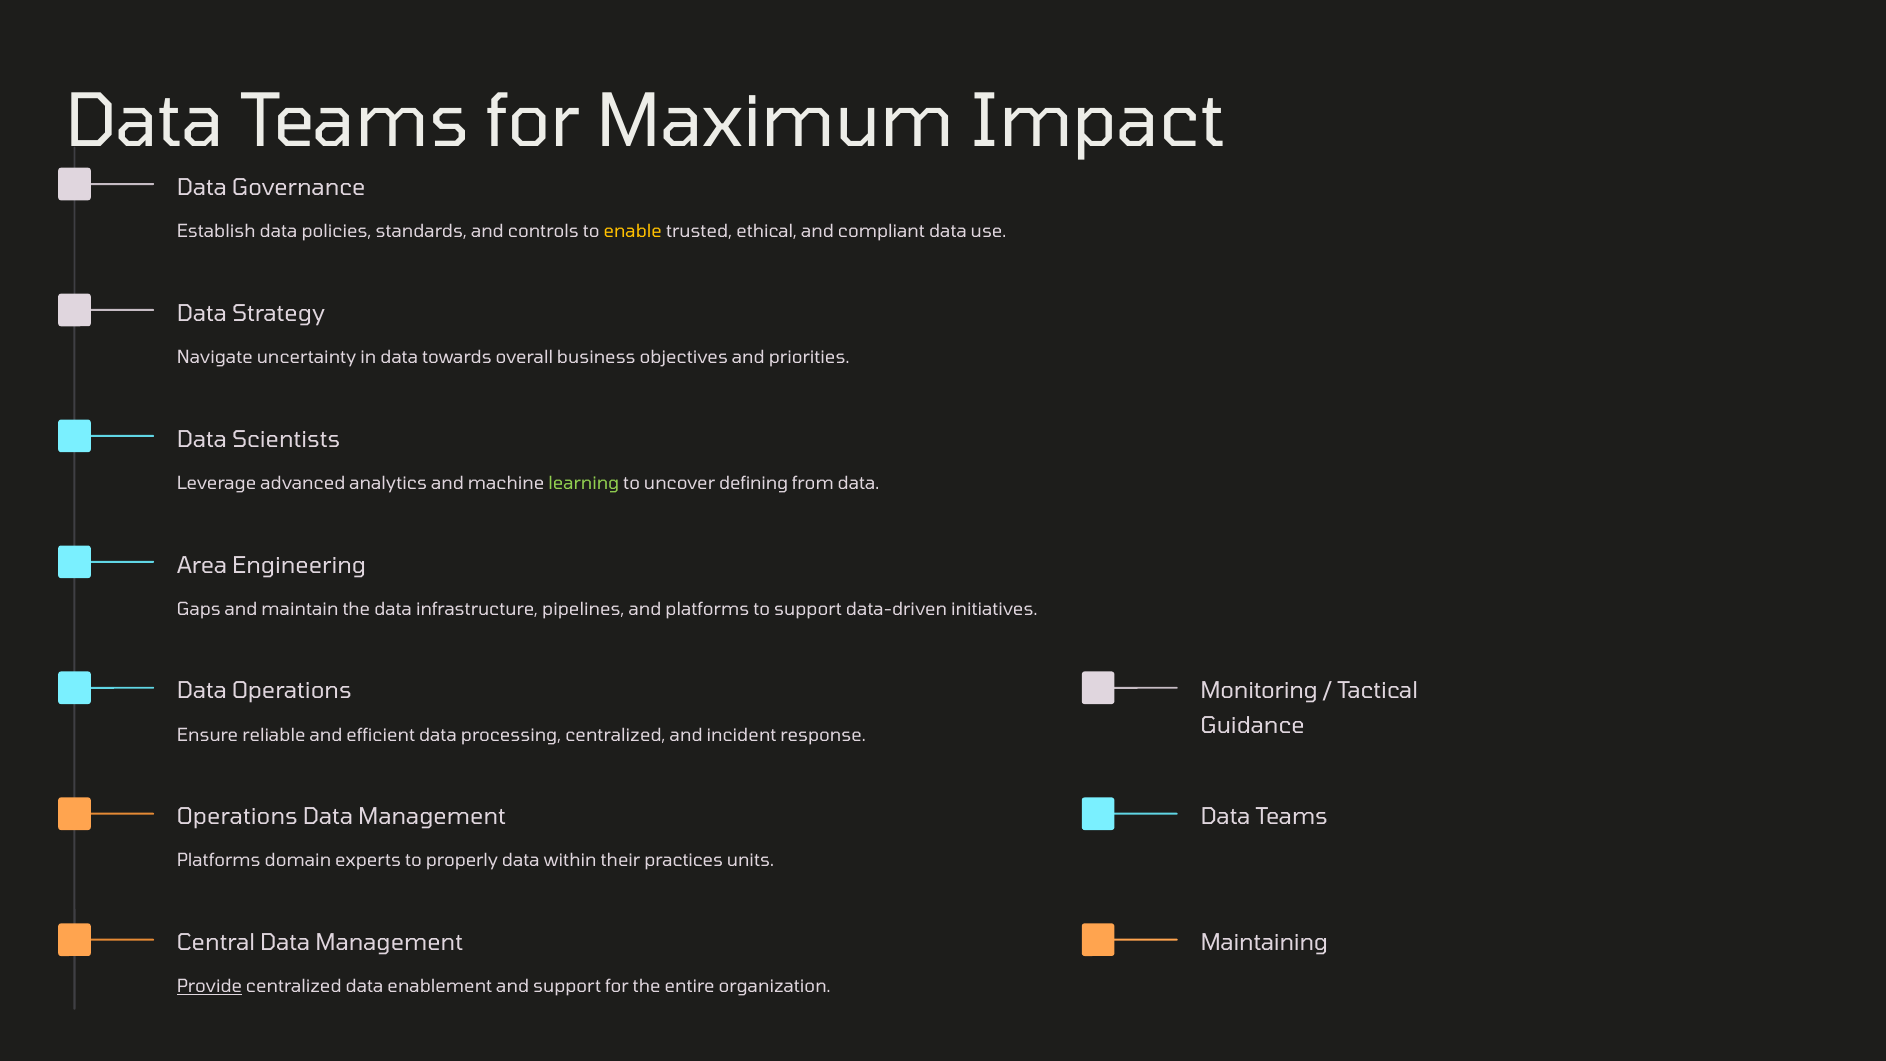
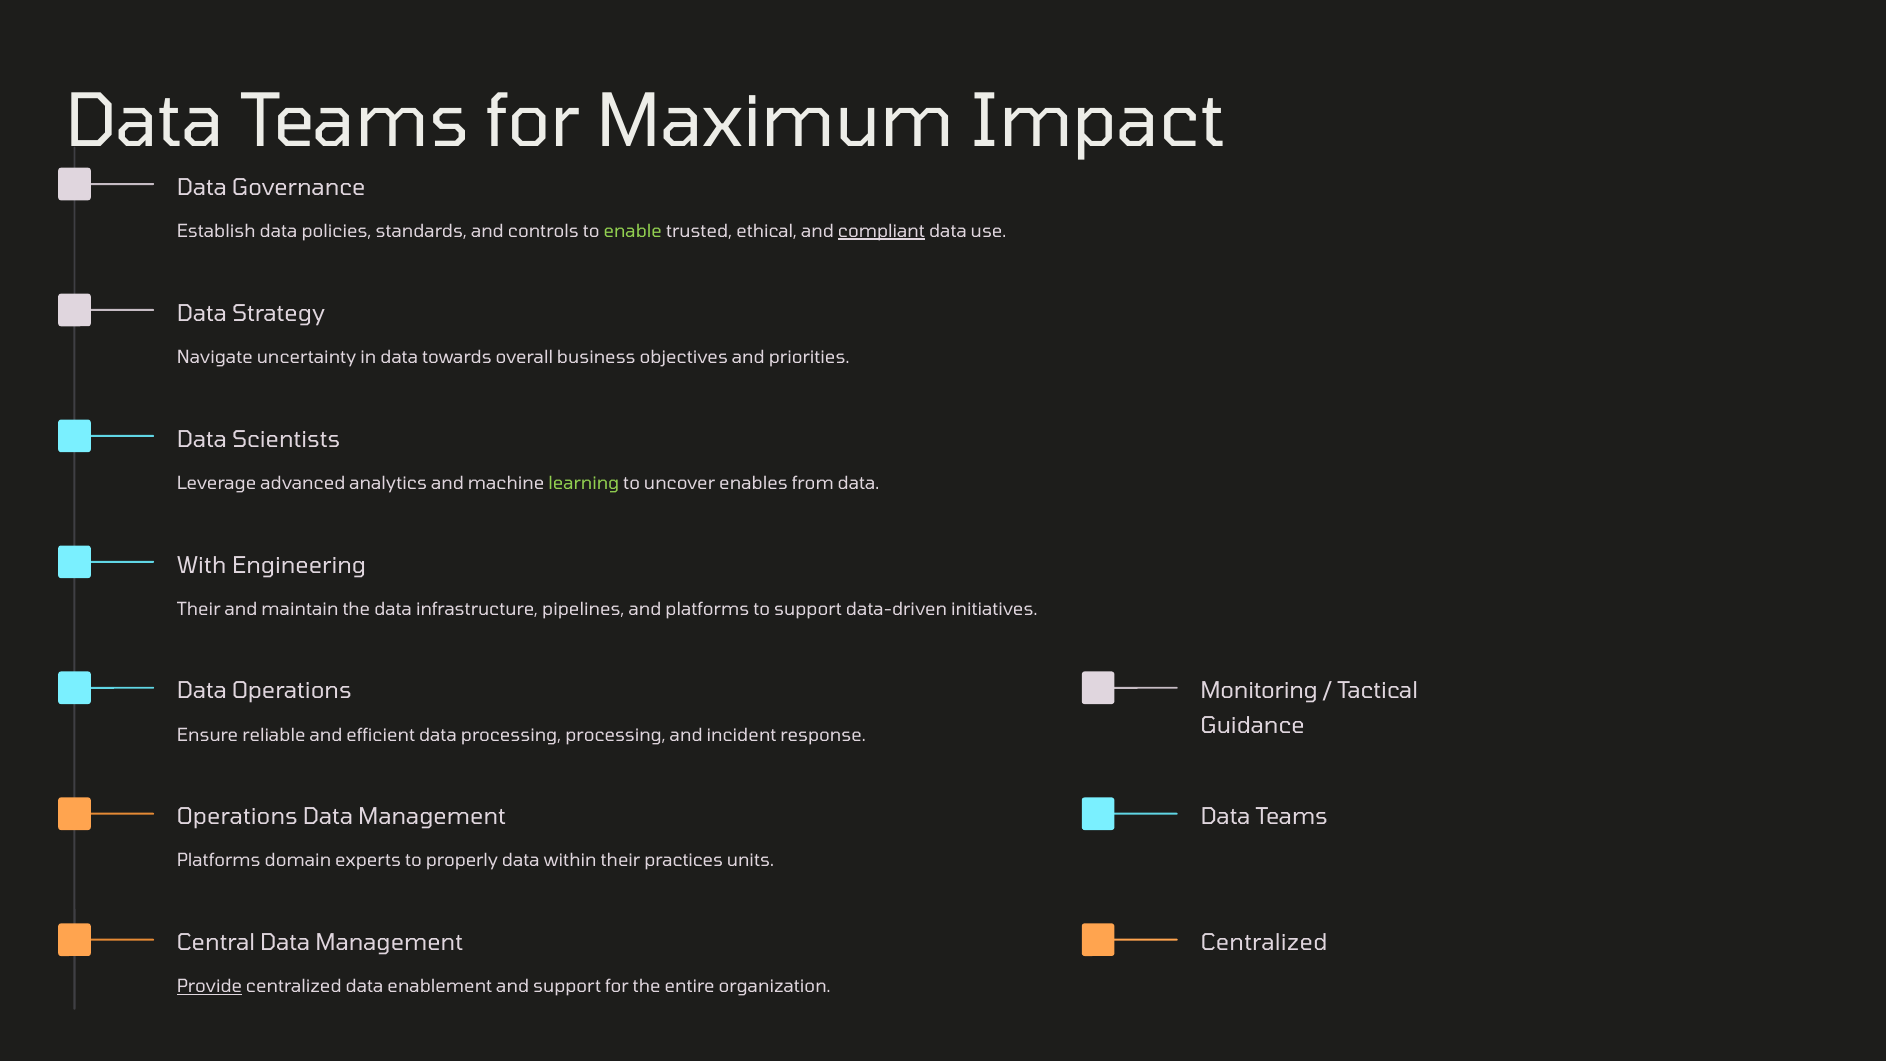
enable colour: yellow -> light green
compliant underline: none -> present
defining: defining -> enables
Area: Area -> With
Gaps at (199, 609): Gaps -> Their
processing centralized: centralized -> processing
Maintaining at (1264, 943): Maintaining -> Centralized
